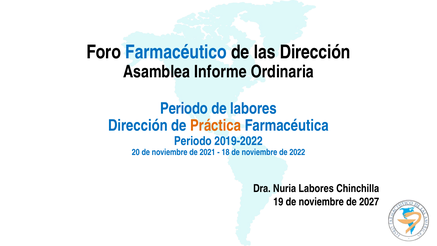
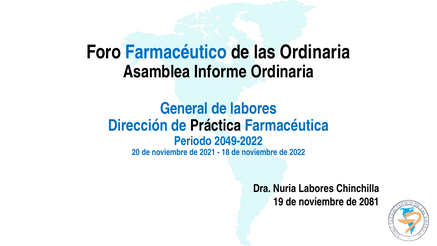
las Dirección: Dirección -> Ordinaria
Periodo at (184, 108): Periodo -> General
Práctica colour: orange -> black
2019-2022: 2019-2022 -> 2049-2022
2027: 2027 -> 2081
